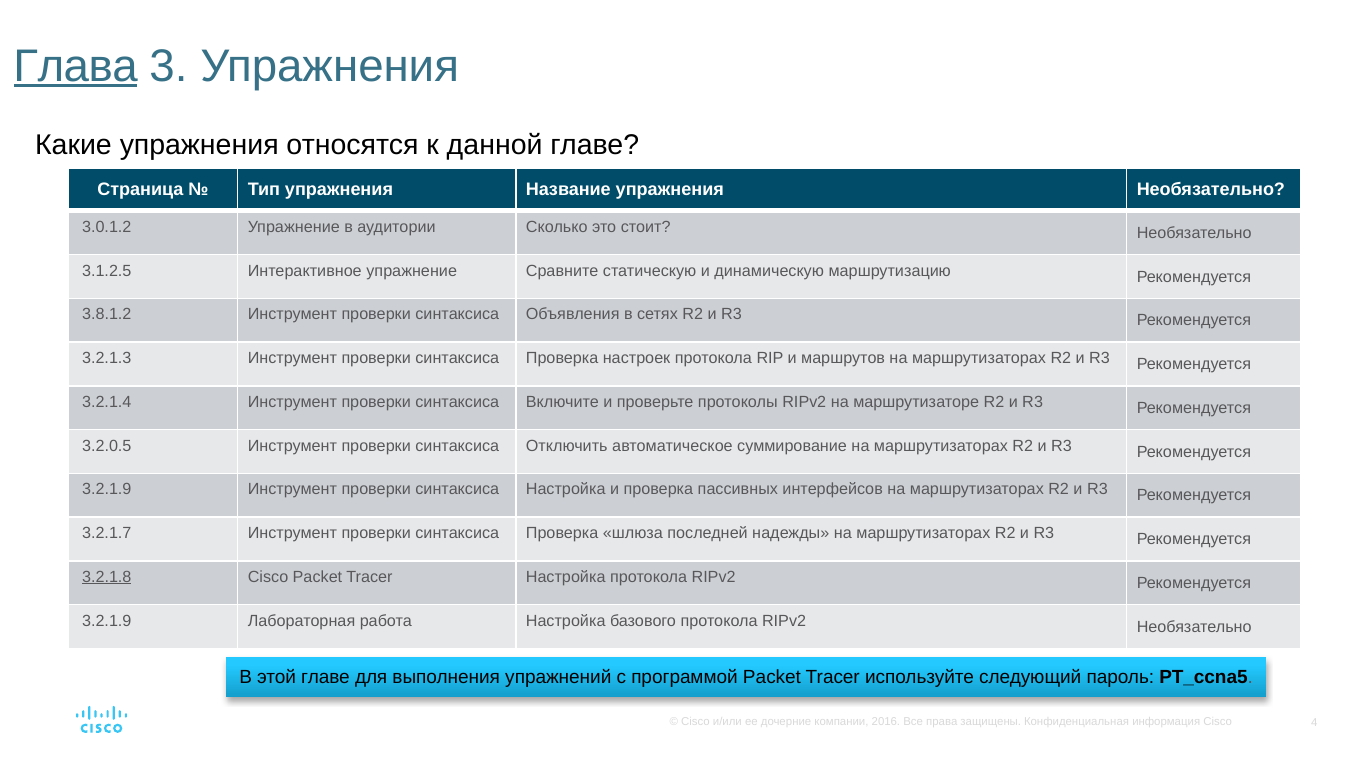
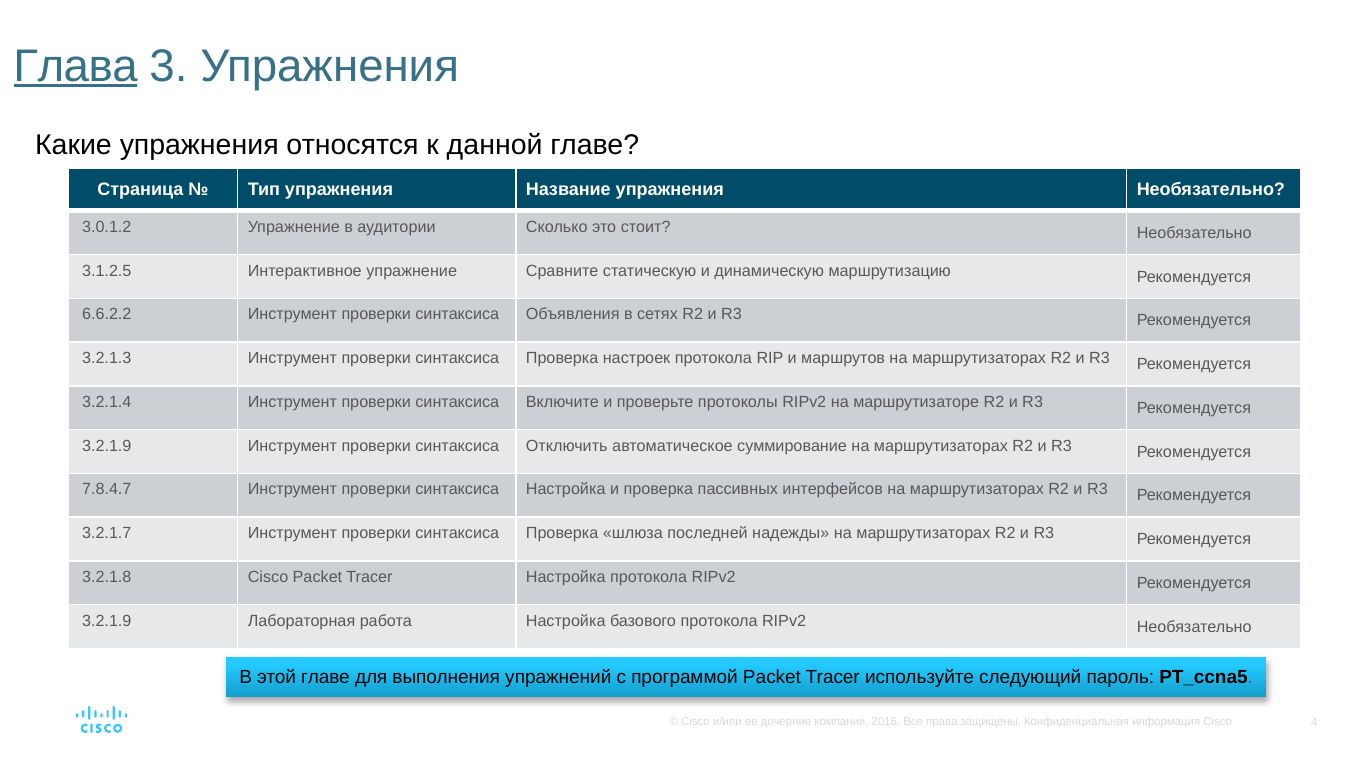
3.8.1.2: 3.8.1.2 -> 6.6.2.2
3.2.0.5 at (107, 446): 3.2.0.5 -> 3.2.1.9
3.2.1.9 at (107, 490): 3.2.1.9 -> 7.8.4.7
3.2.1.8 underline: present -> none
